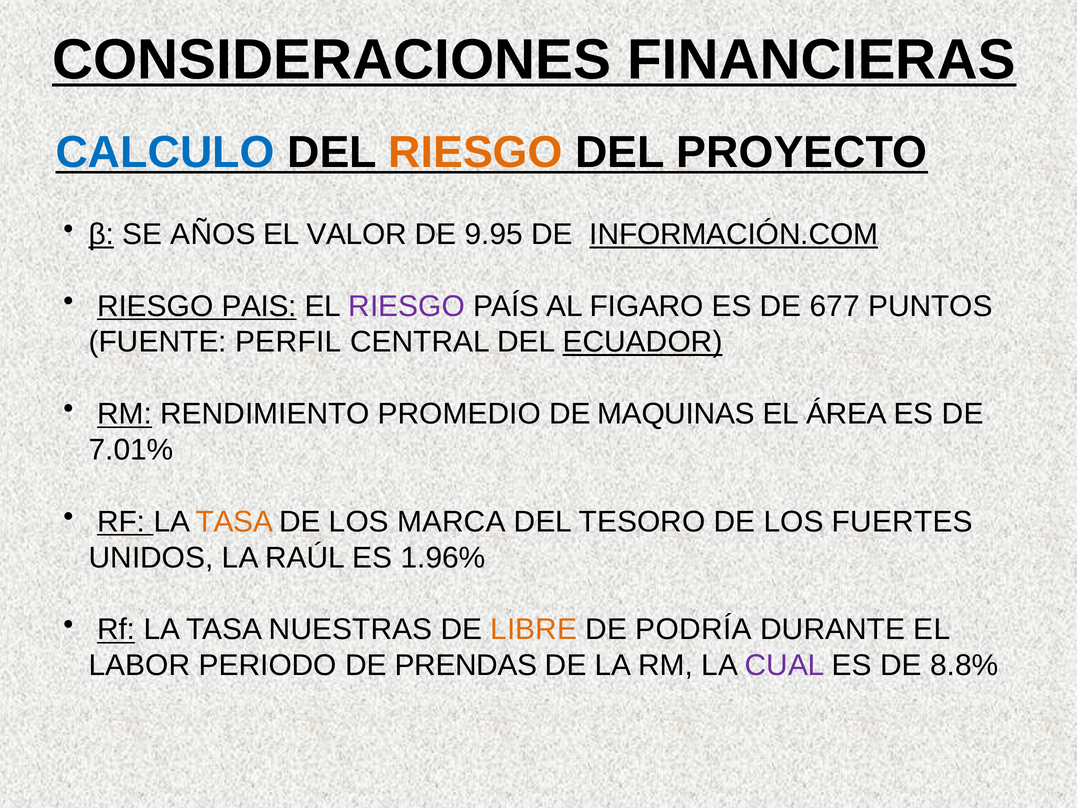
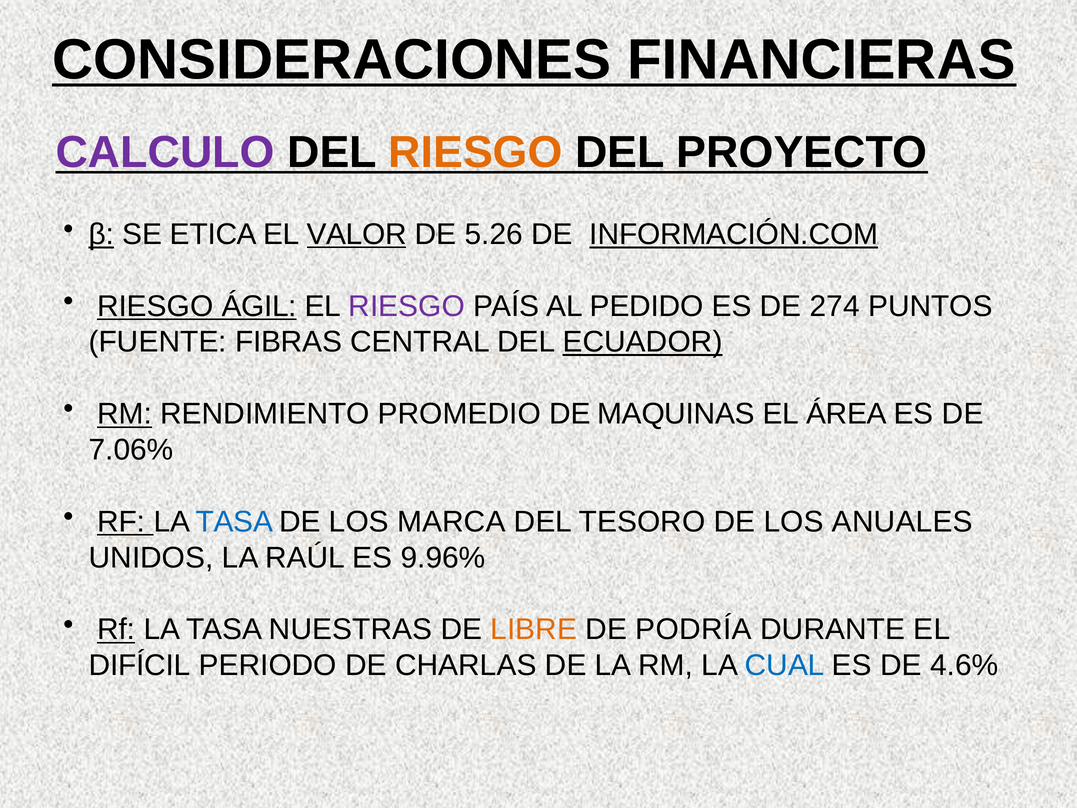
CALCULO colour: blue -> purple
AÑOS: AÑOS -> ETICA
VALOR underline: none -> present
9.95: 9.95 -> 5.26
PAIS: PAIS -> ÁGIL
FIGARO: FIGARO -> PEDIDO
677: 677 -> 274
PERFIL: PERFIL -> FIBRAS
7.01%: 7.01% -> 7.06%
TASA at (234, 522) colour: orange -> blue
FUERTES: FUERTES -> ANUALES
1.96%: 1.96% -> 9.96%
LABOR: LABOR -> DIFÍCIL
PRENDAS: PRENDAS -> CHARLAS
CUAL colour: purple -> blue
8.8%: 8.8% -> 4.6%
